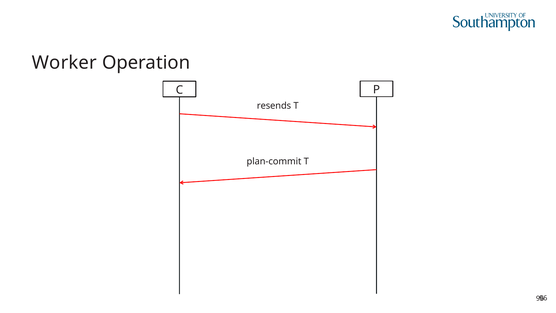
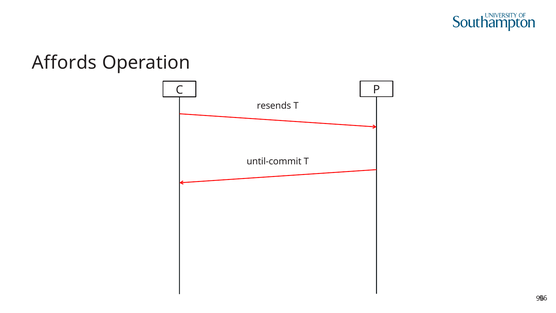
Worker: Worker -> Affords
plan-commit: plan-commit -> until-commit
